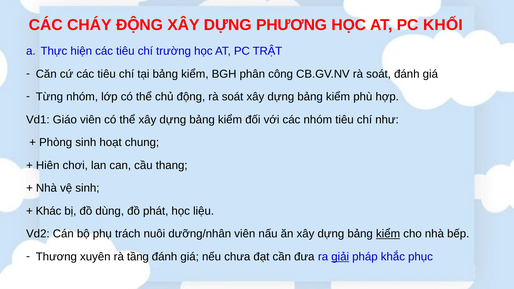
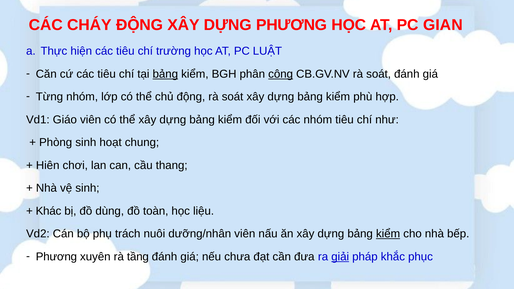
KHỐI: KHỐI -> GIAN
TRẬT: TRẬT -> LUẬT
bảng at (165, 74) underline: none -> present
công underline: none -> present
phát: phát -> toàn
Thương at (56, 257): Thương -> Phương
